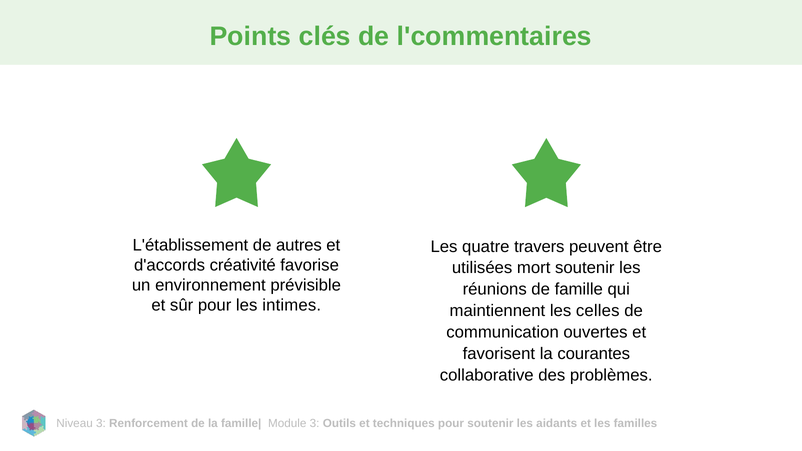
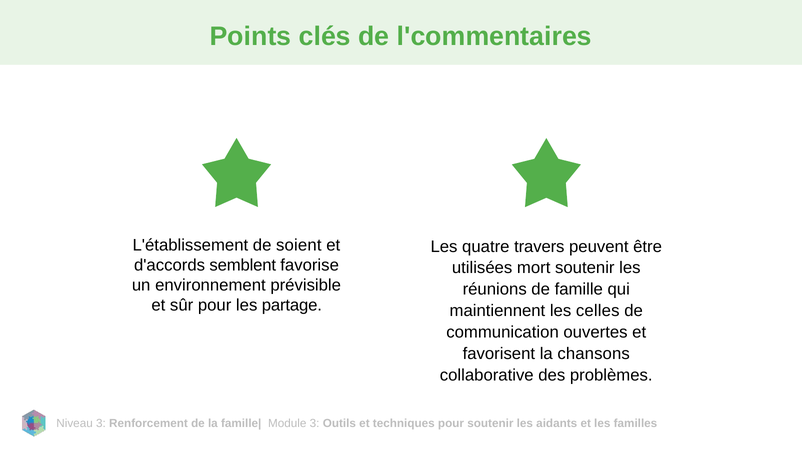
autres: autres -> soient
créativité: créativité -> semblent
intimes: intimes -> partage
courantes: courantes -> chansons
